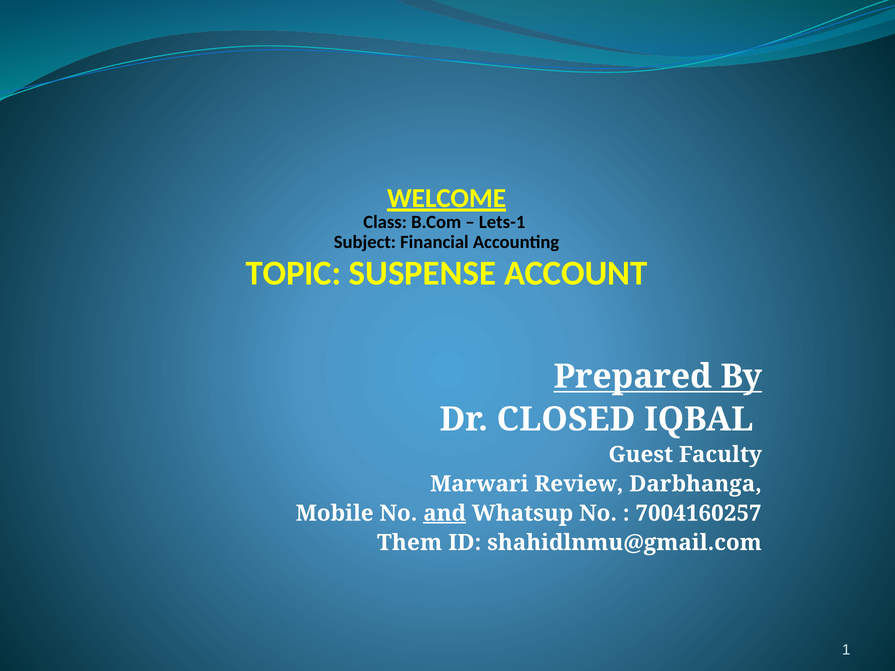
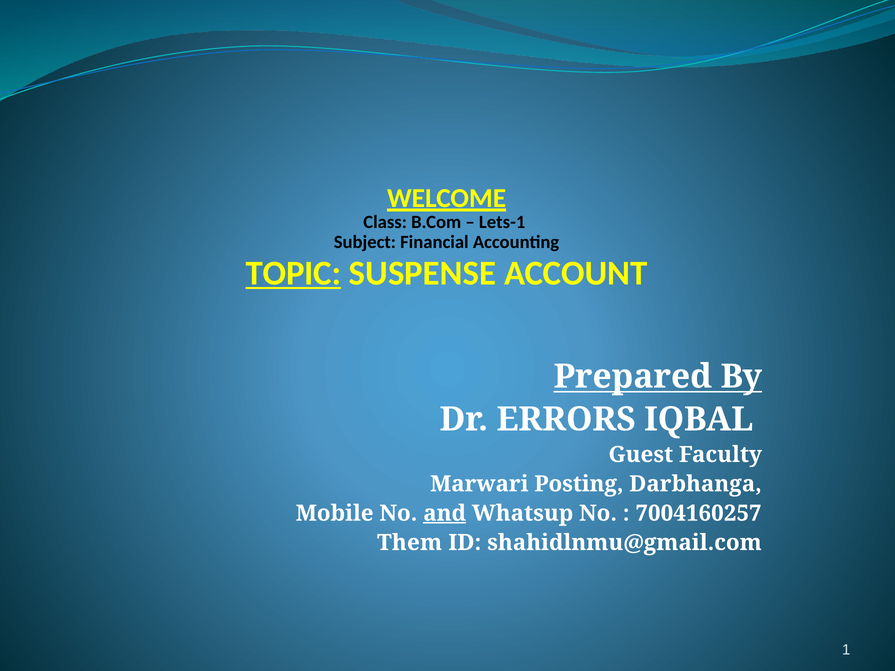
TOPIC underline: none -> present
CLOSED: CLOSED -> ERRORS
Review: Review -> Posting
